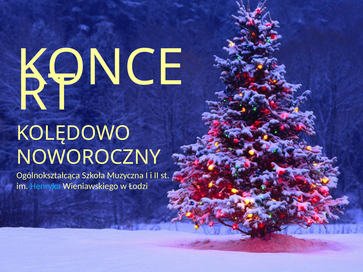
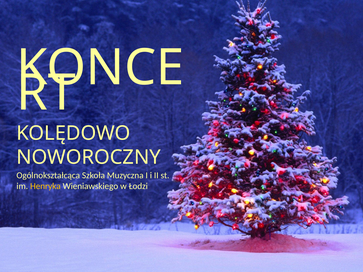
Henryka colour: light blue -> yellow
